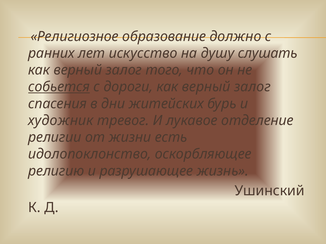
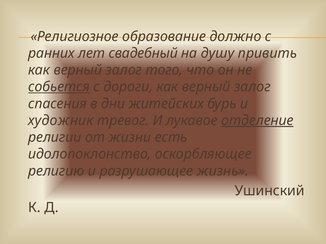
искусство: искусство -> свадебный
слушать: слушать -> привить
отделение underline: none -> present
